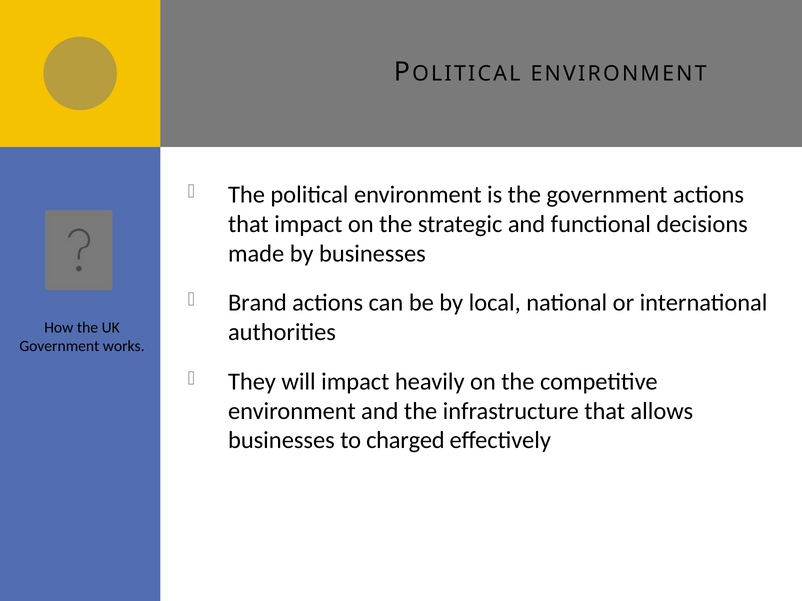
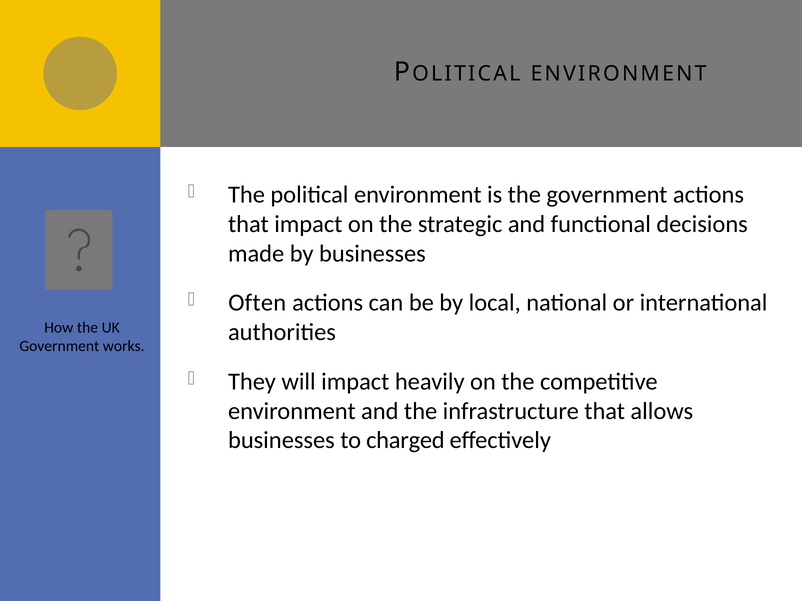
Brand: Brand -> Often
